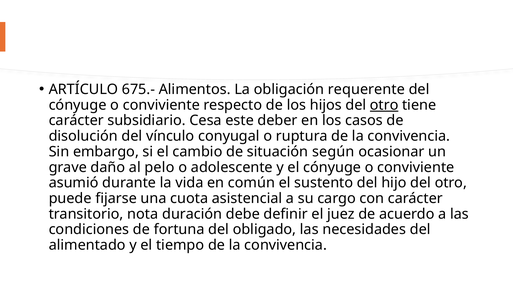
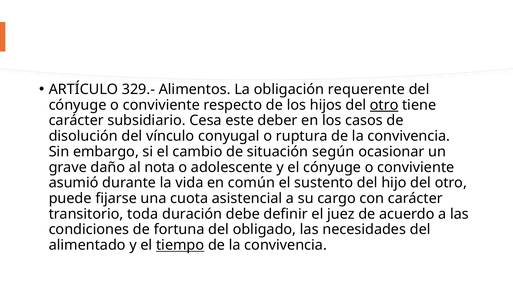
675.-: 675.- -> 329.-
pelo: pelo -> nota
nota: nota -> toda
tiempo underline: none -> present
